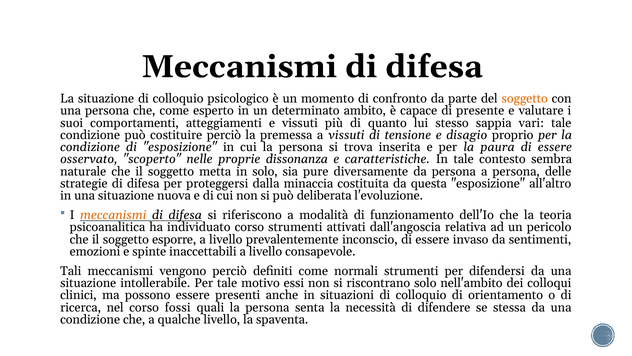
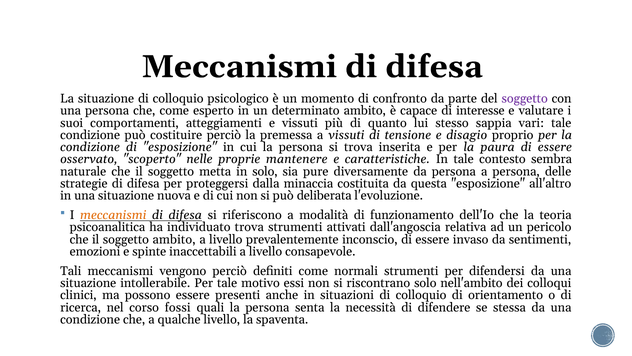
soggetto at (525, 98) colour: orange -> purple
presente: presente -> interesse
dissonanza: dissonanza -> mantenere
individuato corso: corso -> trova
soggetto esporre: esporre -> ambito
